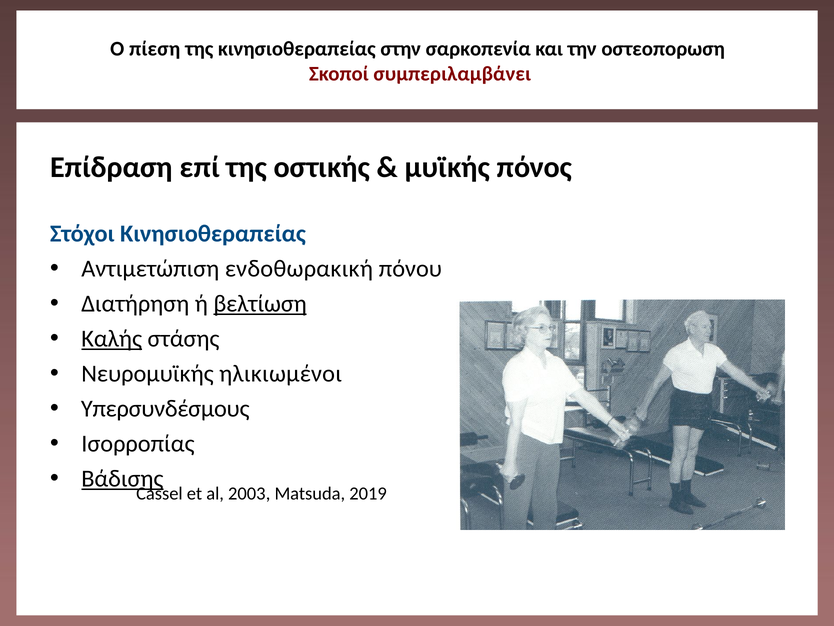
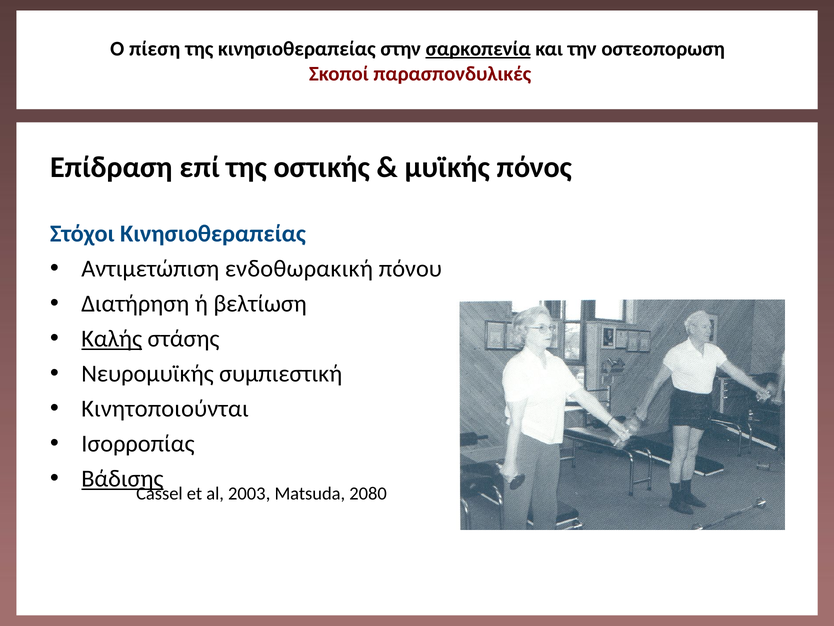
σαρκοπενία underline: none -> present
συμπεριλαμβάνει: συμπεριλαμβάνει -> παρασπονδυλικές
βελτίωση underline: present -> none
ηλικιωμένοι: ηλικιωμένοι -> συμπιεστική
Υπερσυνδέσμους: Υπερσυνδέσμους -> Κινητοποιούνται
2019: 2019 -> 2080
